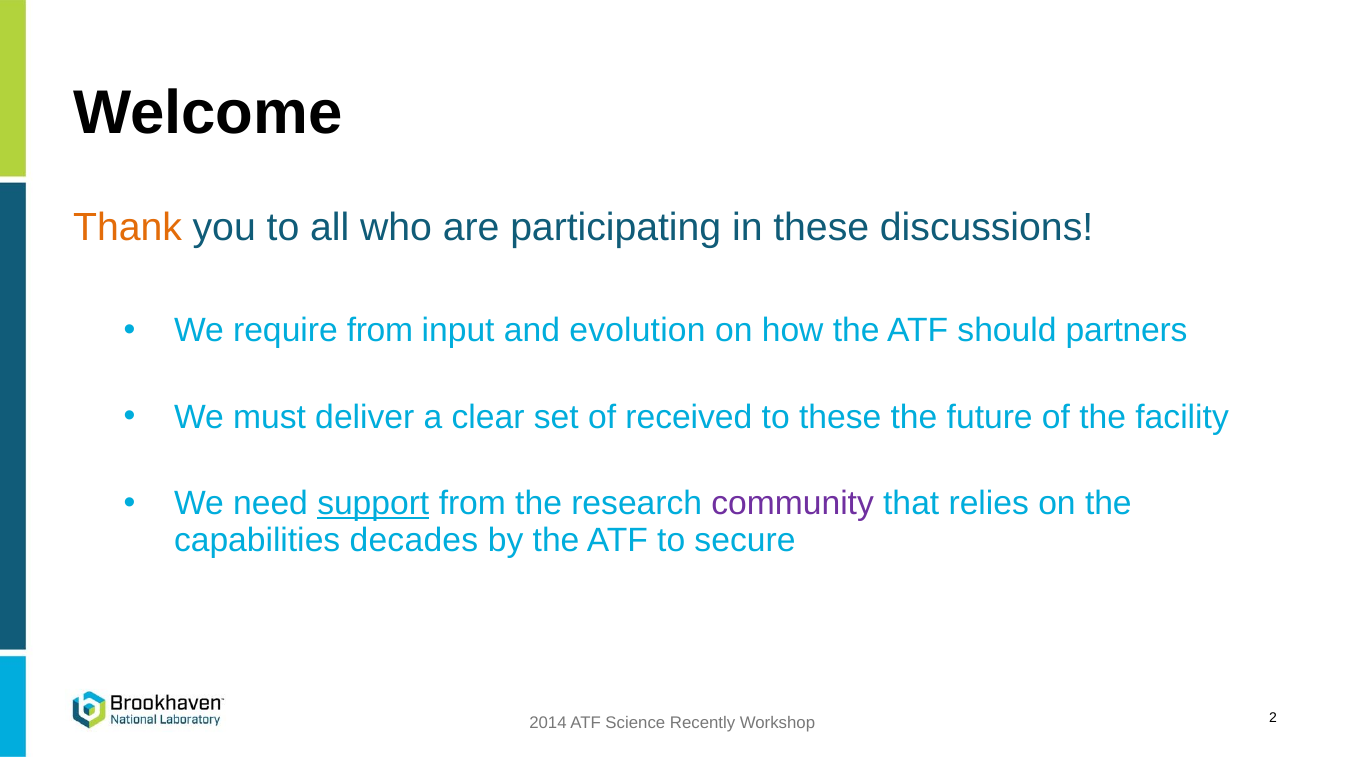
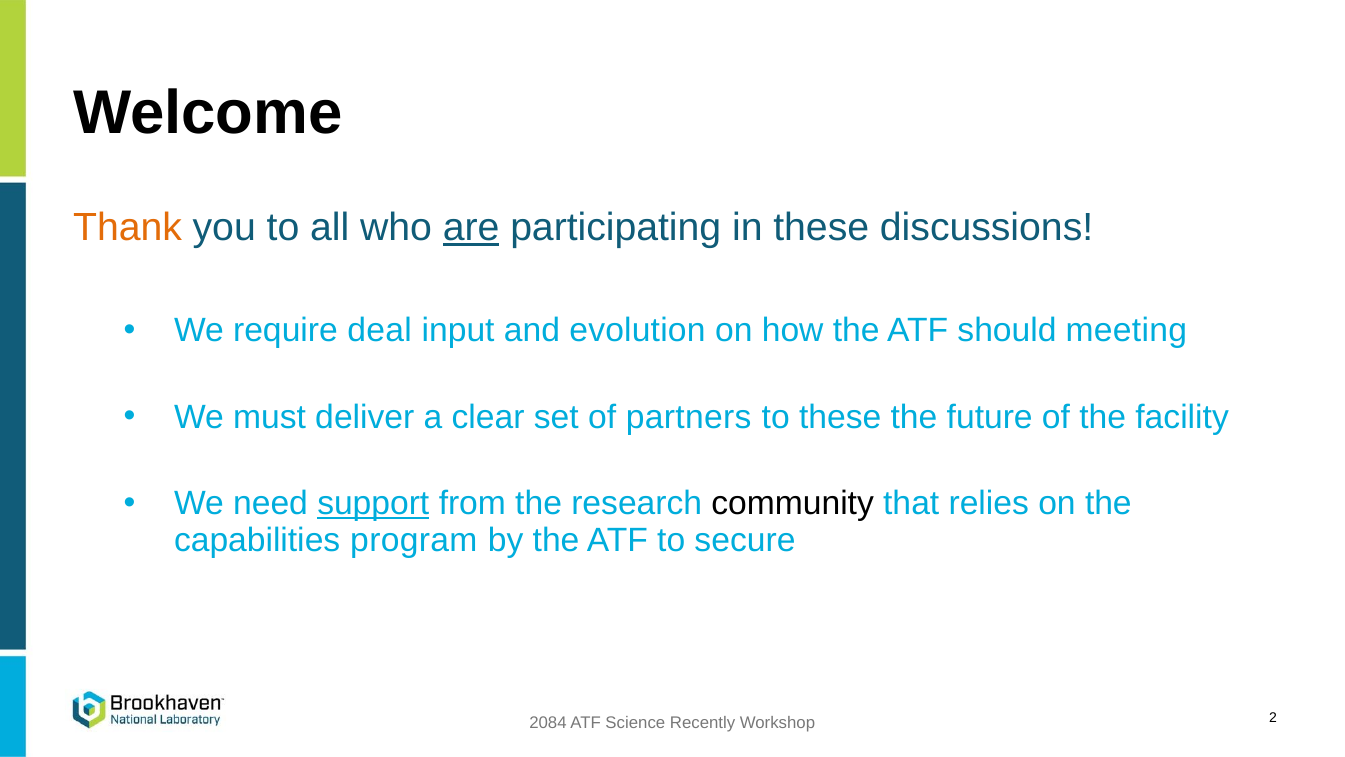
are underline: none -> present
require from: from -> deal
partners: partners -> meeting
received: received -> partners
community colour: purple -> black
decades: decades -> program
2014: 2014 -> 2084
